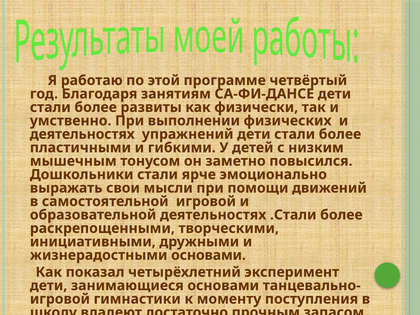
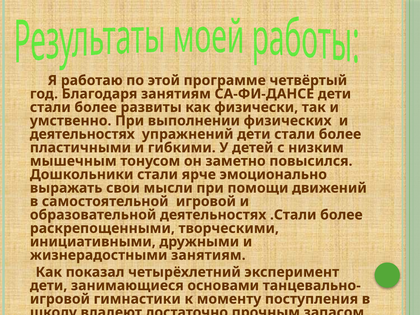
жизнерадостными основами: основами -> занятиям
